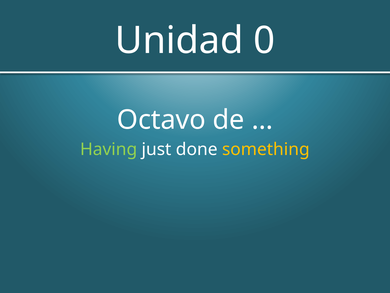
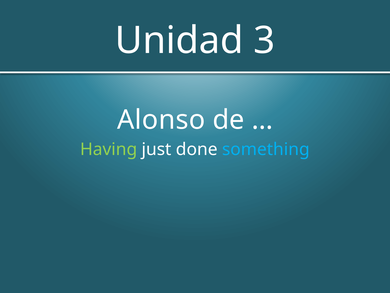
0: 0 -> 3
Octavo: Octavo -> Alonso
something colour: yellow -> light blue
